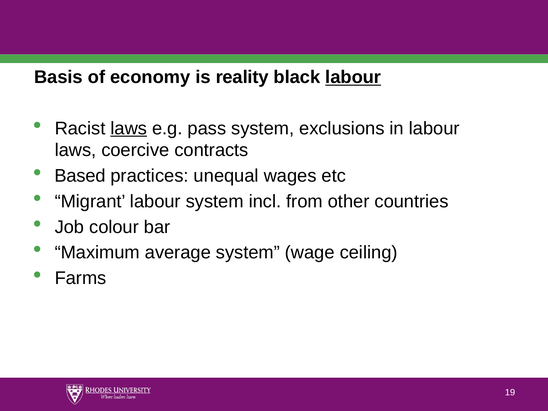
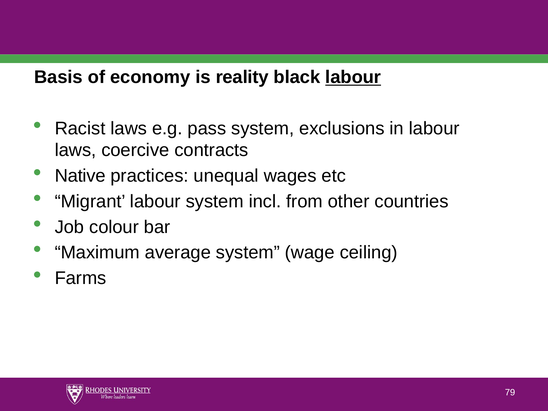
laws at (129, 128) underline: present -> none
Based: Based -> Native
19: 19 -> 79
